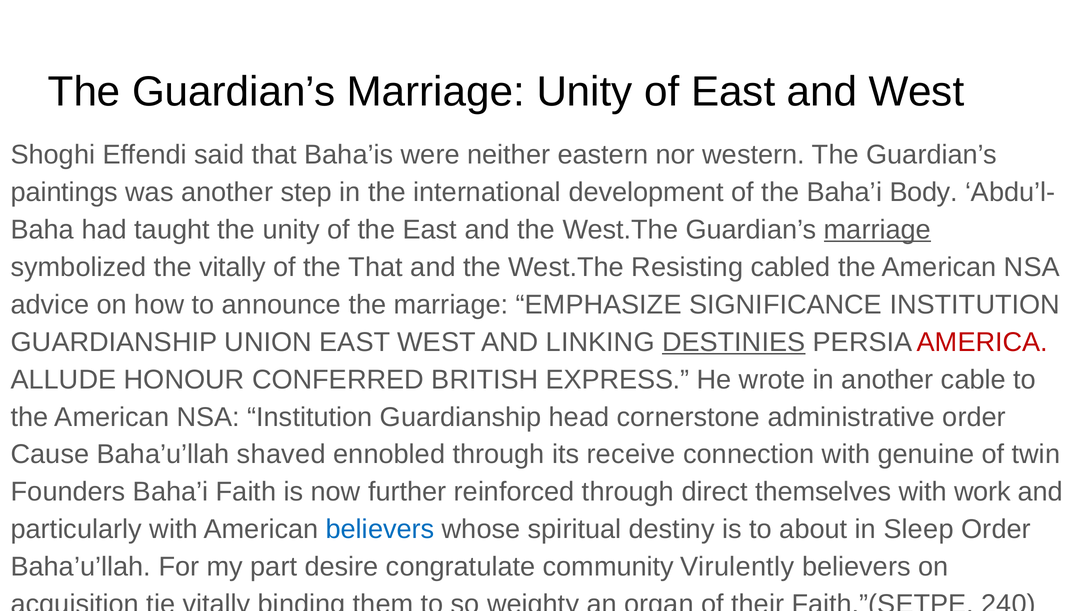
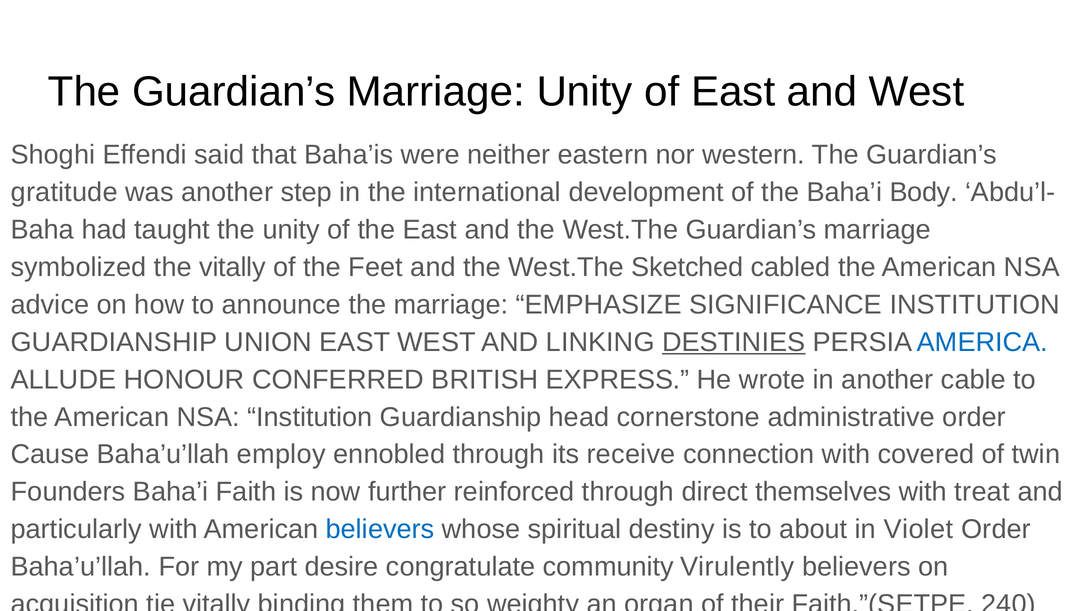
paintings: paintings -> gratitude
marriage at (877, 230) underline: present -> none
the That: That -> Feet
Resisting: Resisting -> Sketched
AMERICA colour: red -> blue
shaved: shaved -> employ
genuine: genuine -> covered
work: work -> treat
Sleep: Sleep -> Violet
